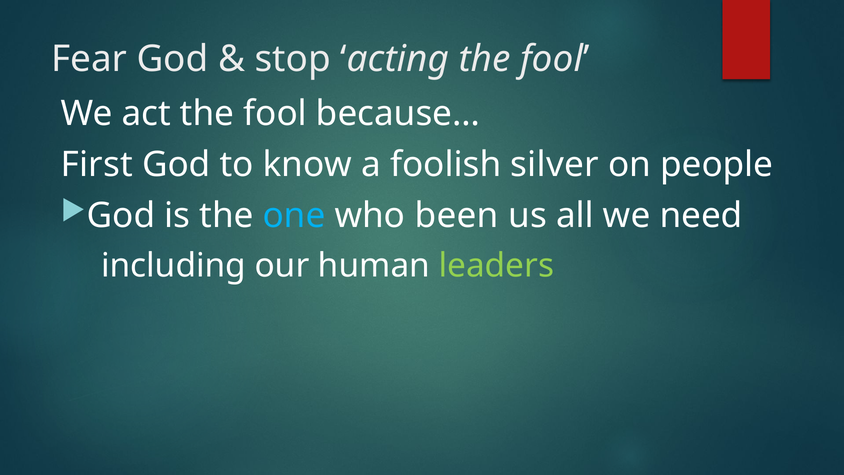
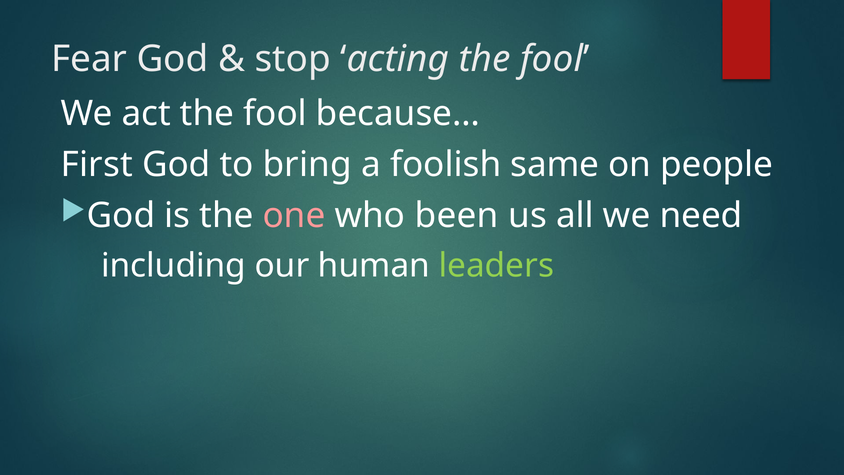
know: know -> bring
silver: silver -> same
one colour: light blue -> pink
